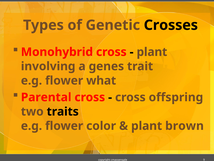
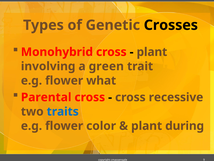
genes: genes -> green
offspring: offspring -> recessive
traits colour: black -> blue
brown: brown -> during
